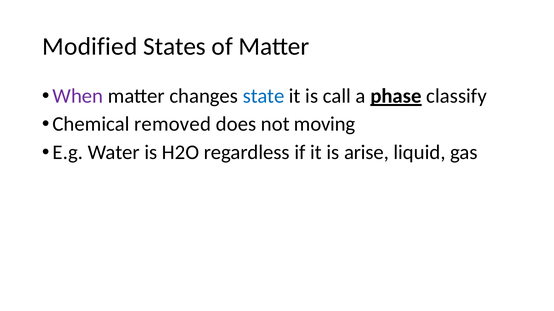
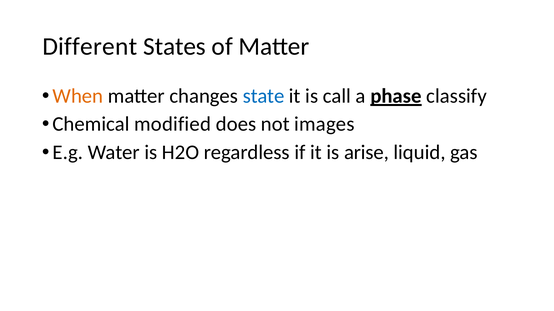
Modified: Modified -> Different
When colour: purple -> orange
removed: removed -> modified
moving: moving -> images
